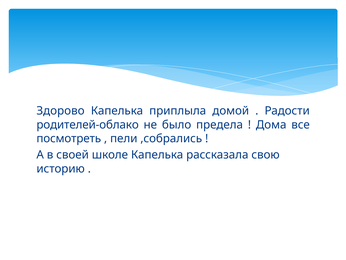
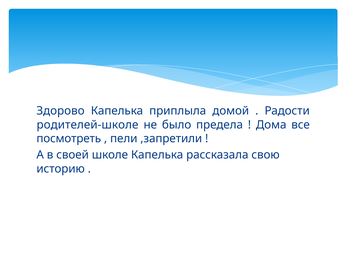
родителей-облако: родителей-облако -> родителей-школе
,собрались: ,собрались -> ,запретили
